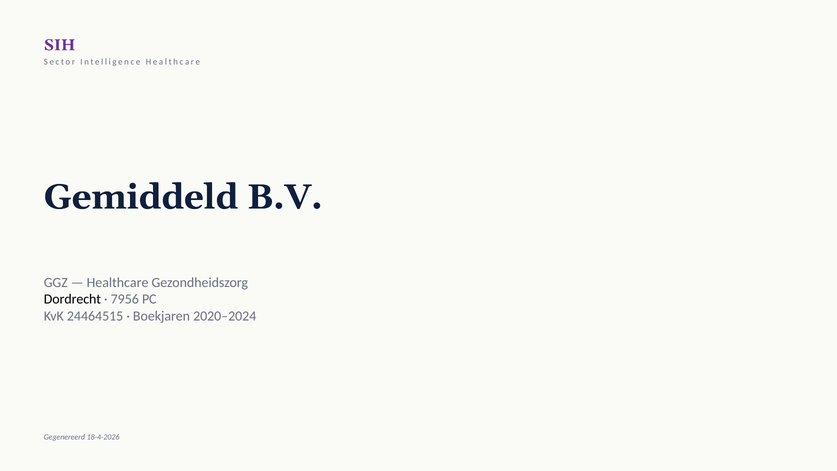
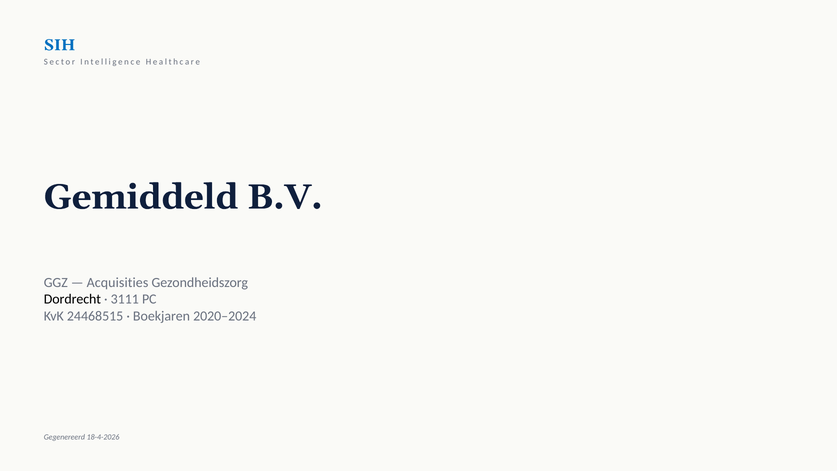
SIH colour: purple -> blue
Healthcare at (118, 282): Healthcare -> Acquisities
7956: 7956 -> 3111
24464515: 24464515 -> 24468515
